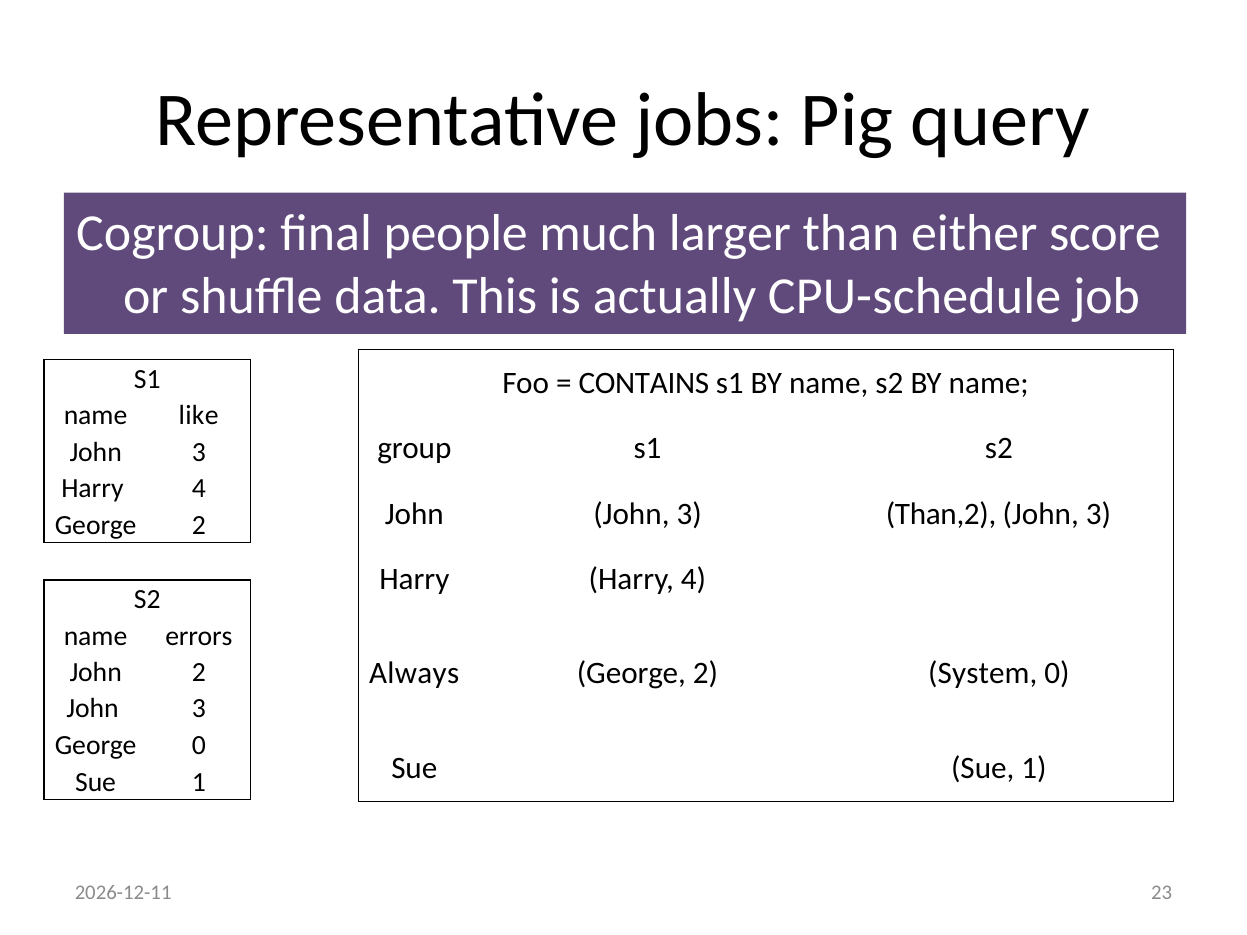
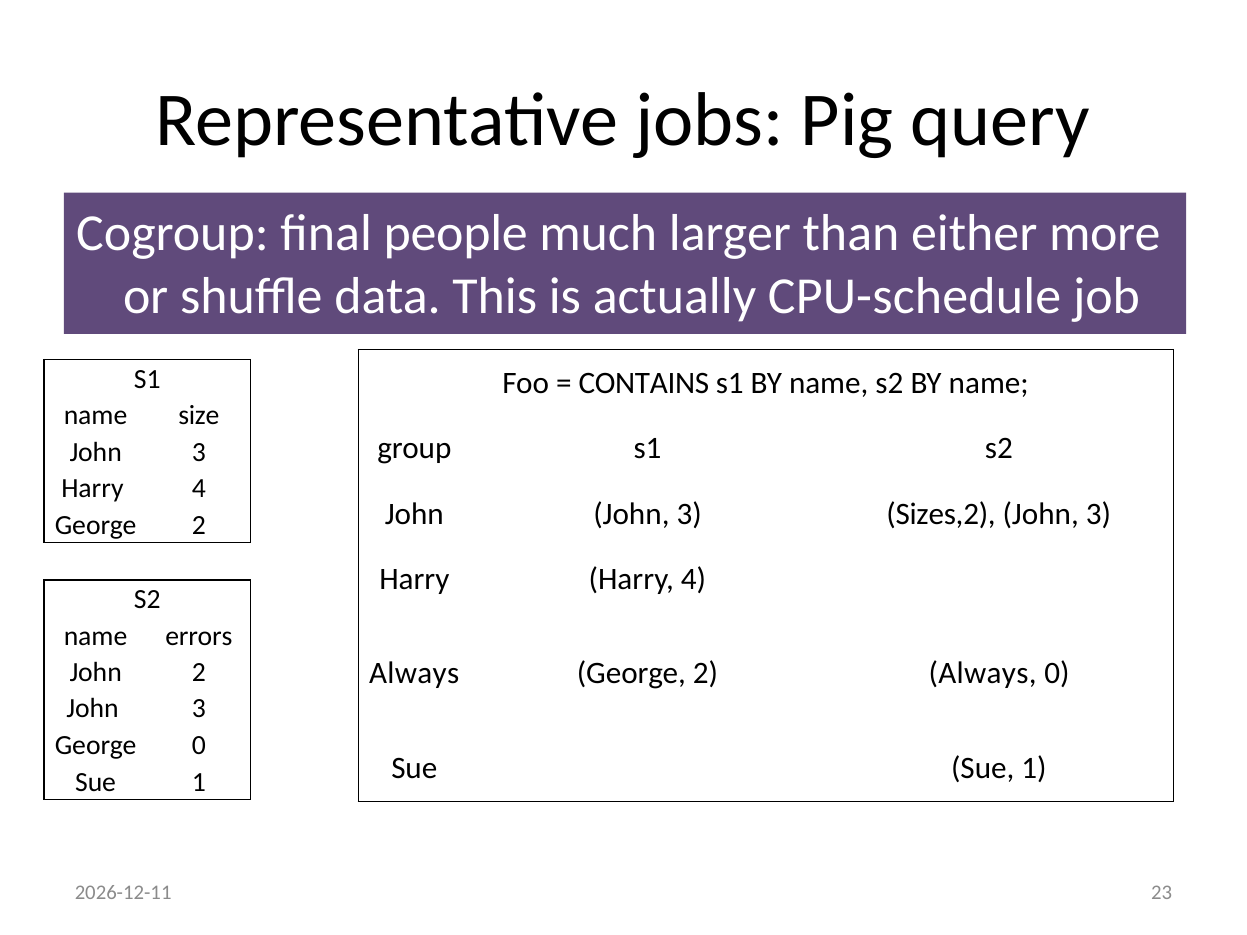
score: score -> more
like: like -> size
Than,2: Than,2 -> Sizes,2
2 System: System -> Always
